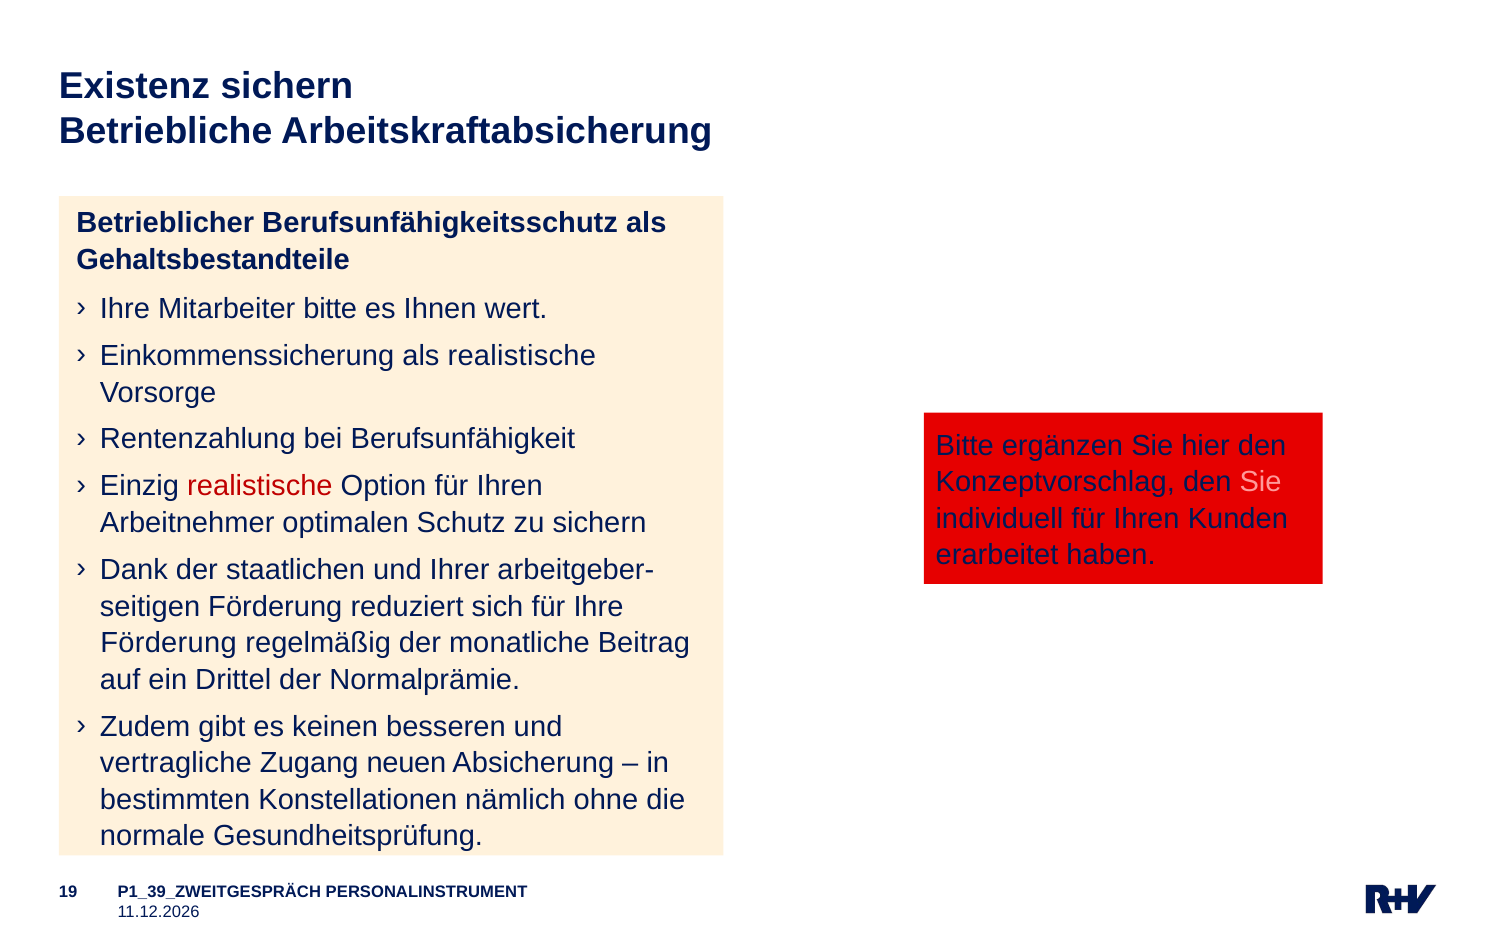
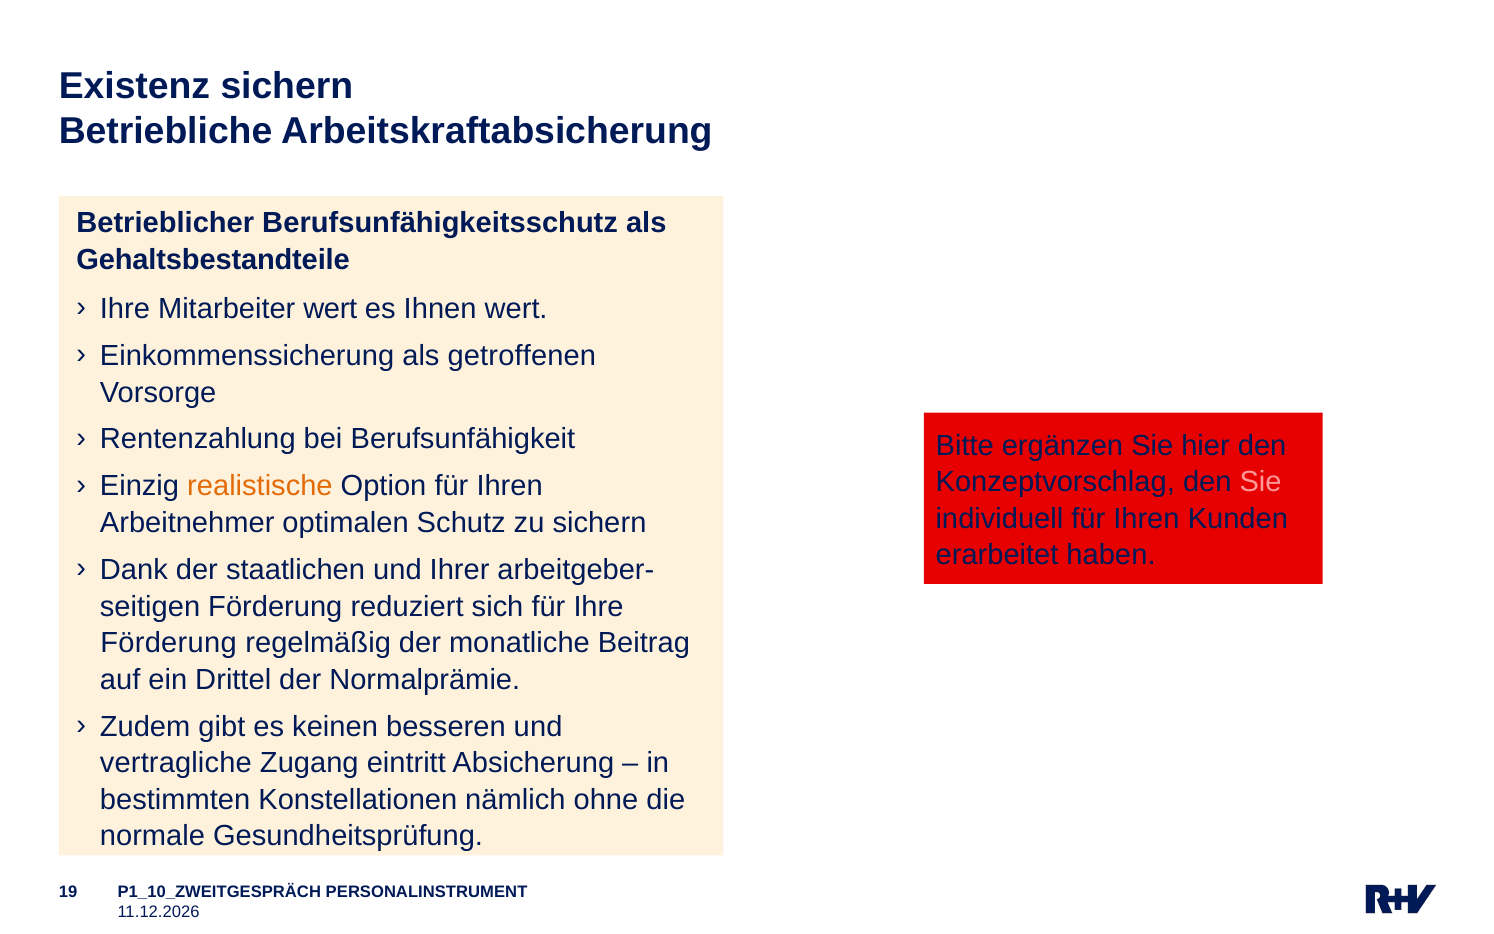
Mitarbeiter bitte: bitte -> wert
als realistische: realistische -> getroffenen
realistische at (260, 486) colour: red -> orange
neuen: neuen -> eintritt
P1_39_ZWEITGESPRÄCH: P1_39_ZWEITGESPRÄCH -> P1_10_ZWEITGESPRÄCH
